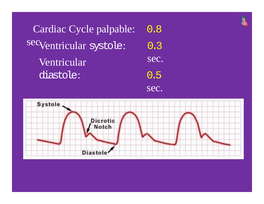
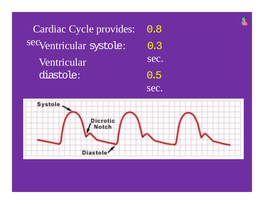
palpable: palpable -> provides
